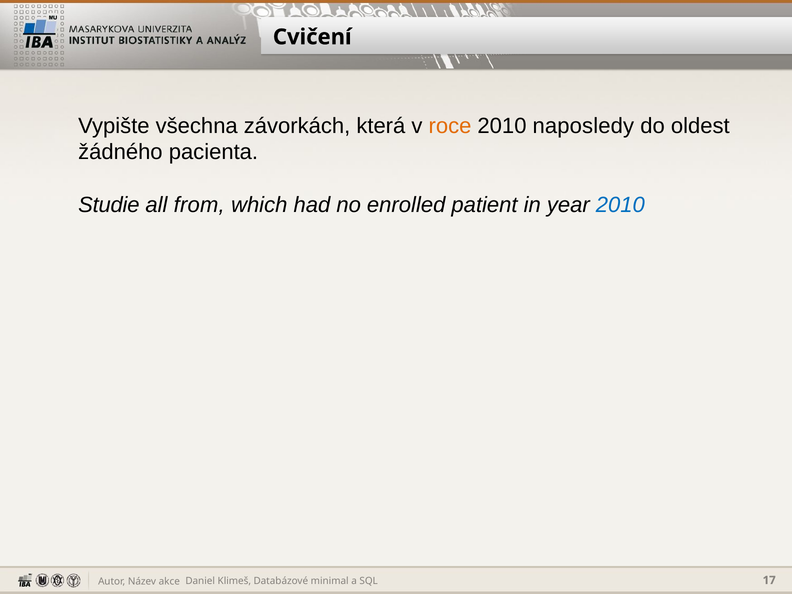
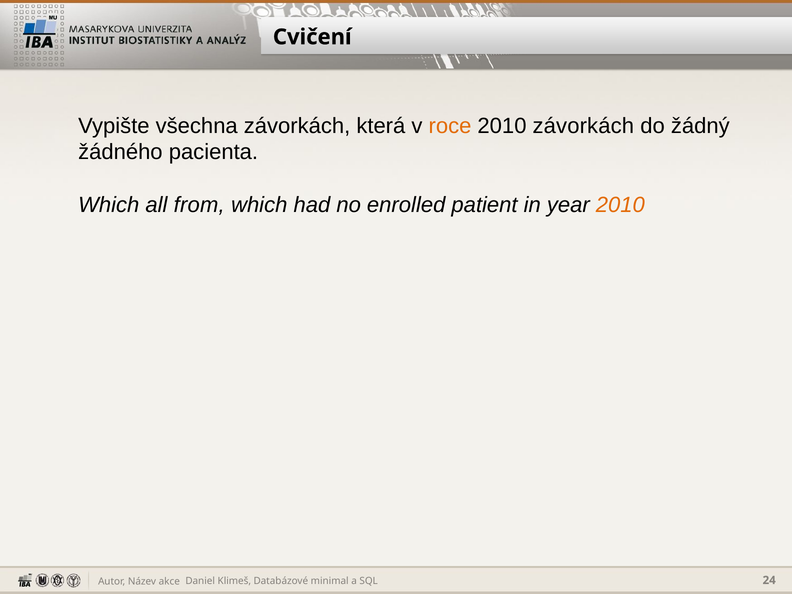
2010 naposledy: naposledy -> závorkách
oldest: oldest -> žádný
Studie at (109, 205): Studie -> Which
2010 at (620, 205) colour: blue -> orange
17: 17 -> 24
